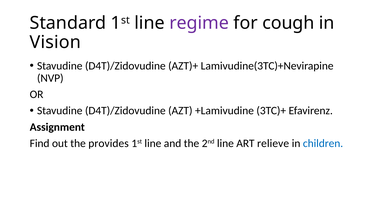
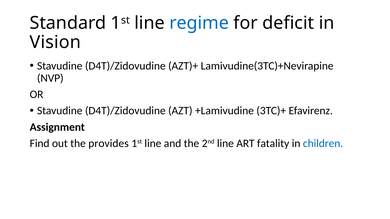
regime colour: purple -> blue
cough: cough -> deficit
relieve: relieve -> fatality
